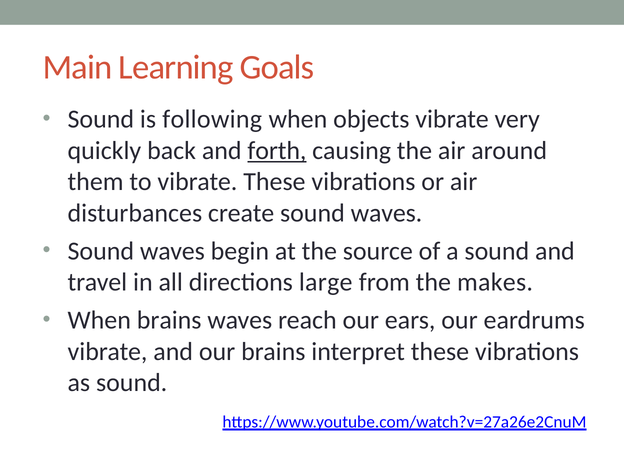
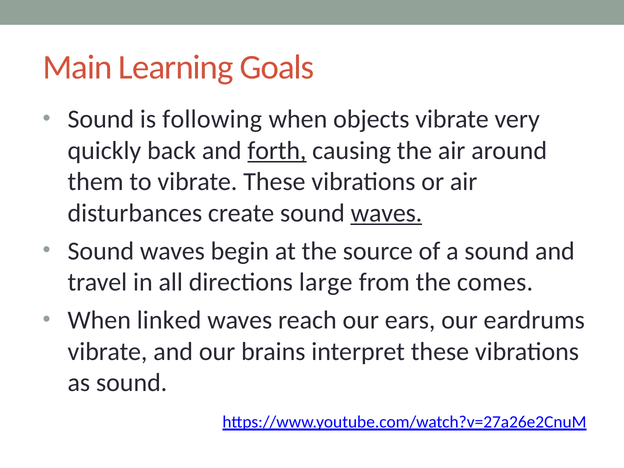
waves at (386, 213) underline: none -> present
makes: makes -> comes
When brains: brains -> linked
